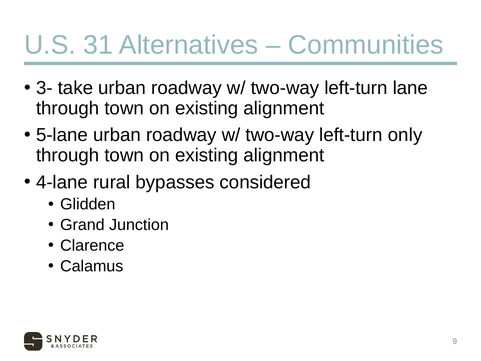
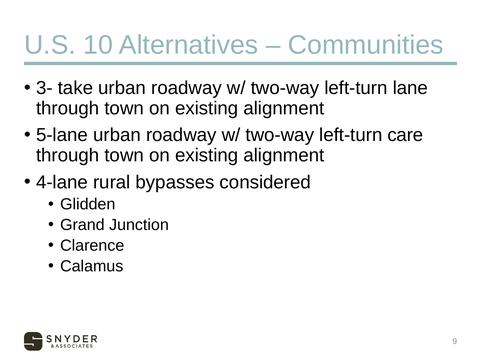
31: 31 -> 10
only: only -> care
